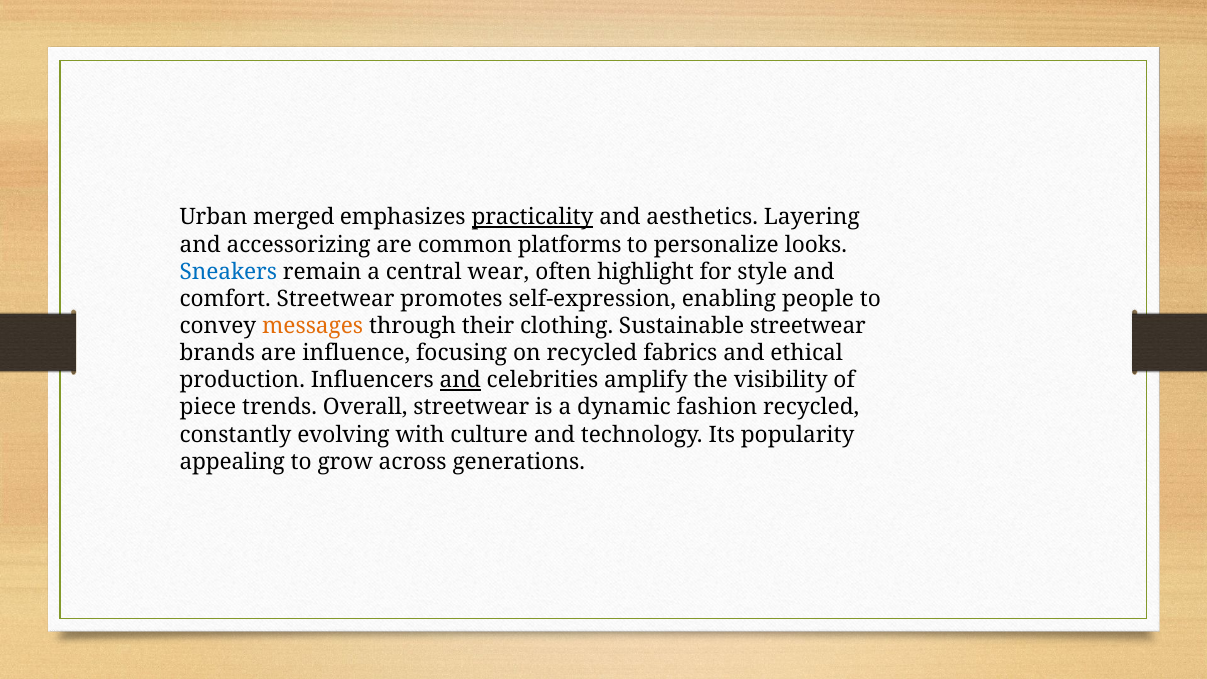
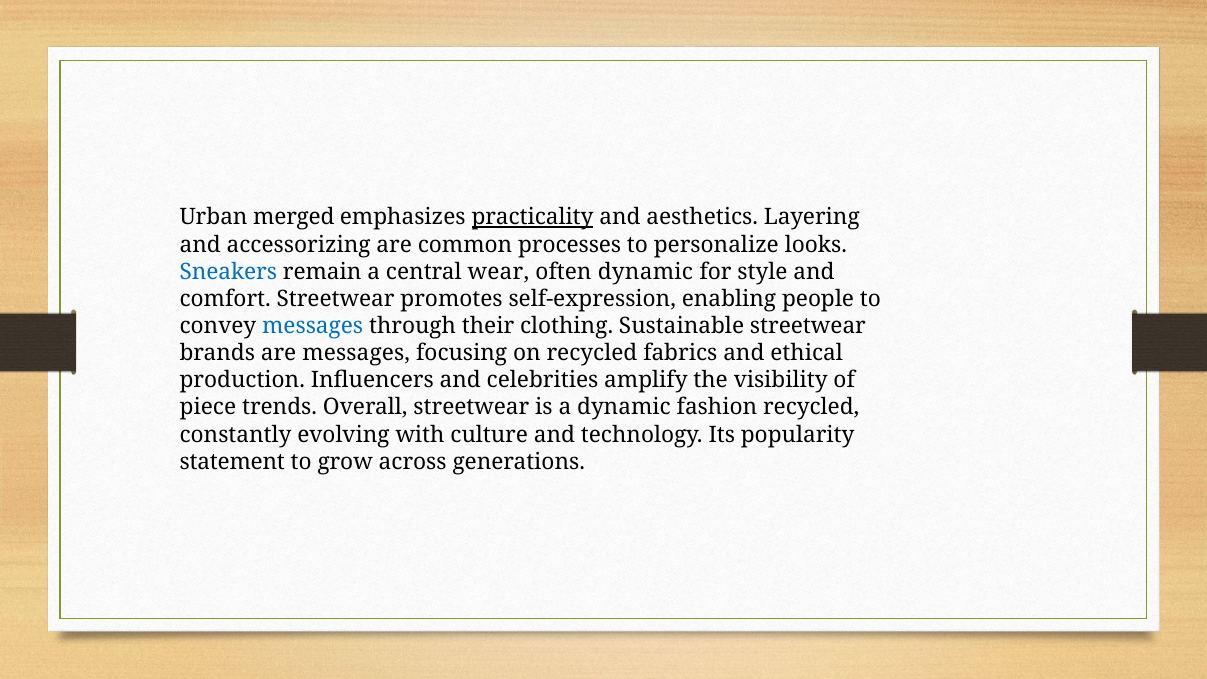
platforms: platforms -> processes
often highlight: highlight -> dynamic
messages at (313, 326) colour: orange -> blue
are influence: influence -> messages
and at (460, 380) underline: present -> none
appealing: appealing -> statement
